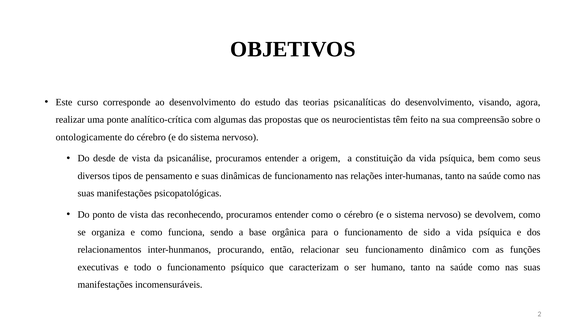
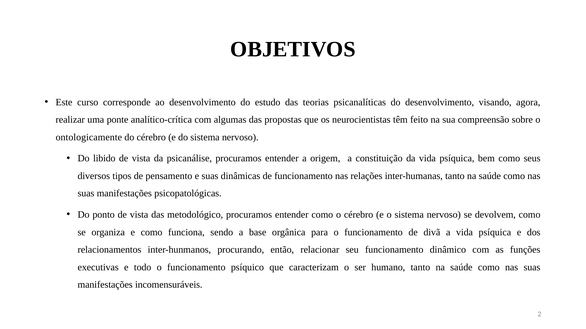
desde: desde -> libido
reconhecendo: reconhecendo -> metodológico
sido: sido -> divã
